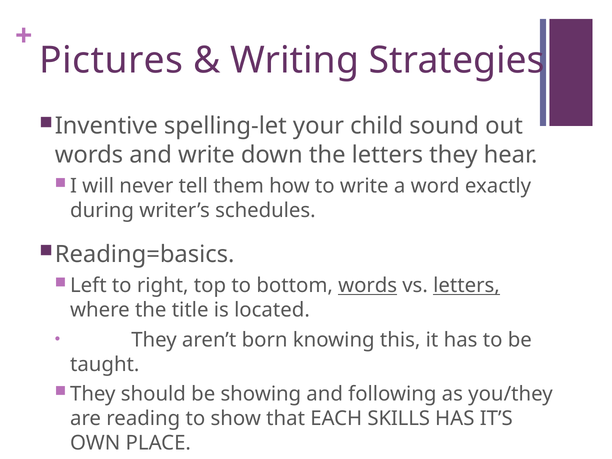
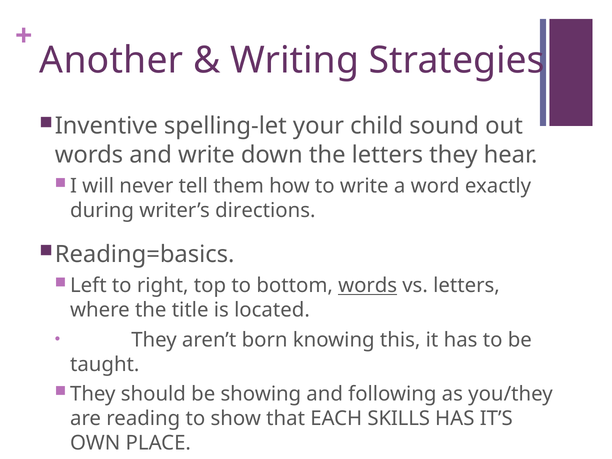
Pictures: Pictures -> Another
schedules: schedules -> directions
letters at (467, 286) underline: present -> none
